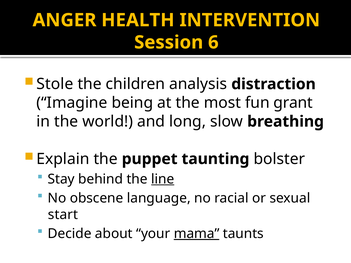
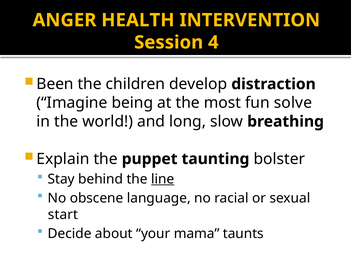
6: 6 -> 4
Stole: Stole -> Been
analysis: analysis -> develop
grant: grant -> solve
mama underline: present -> none
